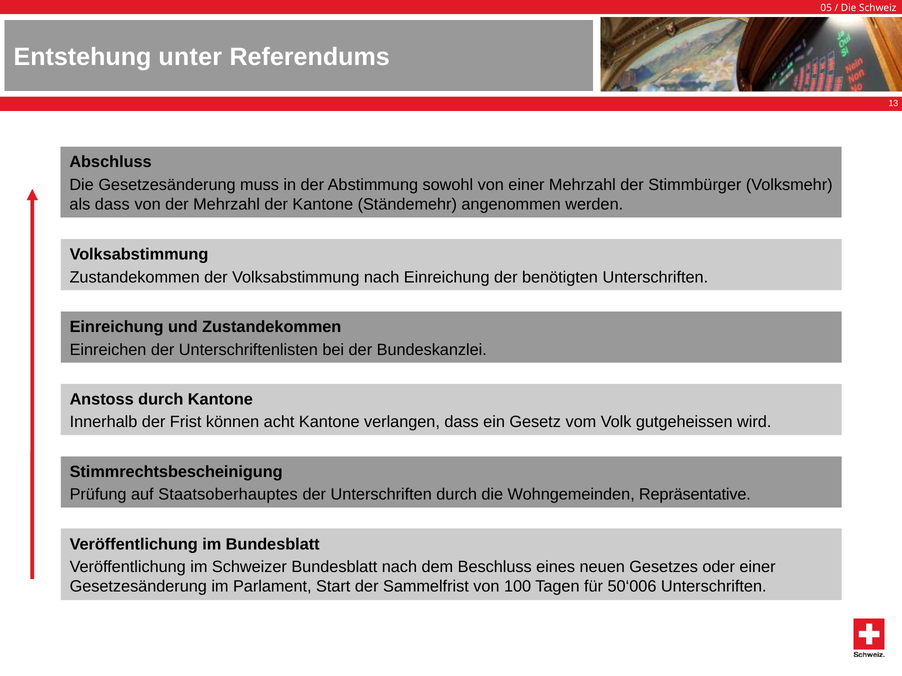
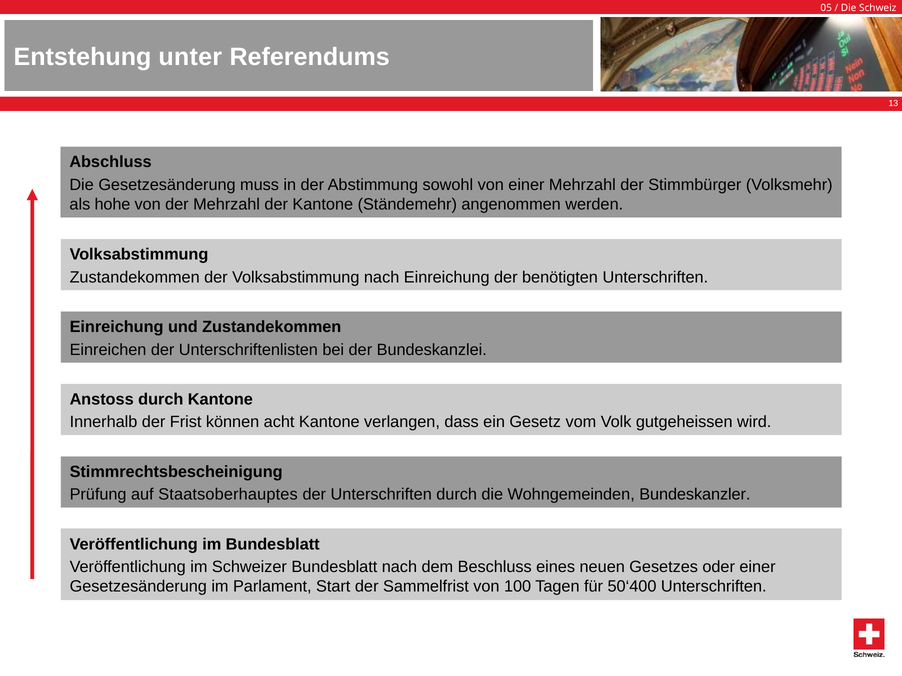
als dass: dass -> hohe
Repräsentative: Repräsentative -> Bundeskanzler
50‘006: 50‘006 -> 50‘400
